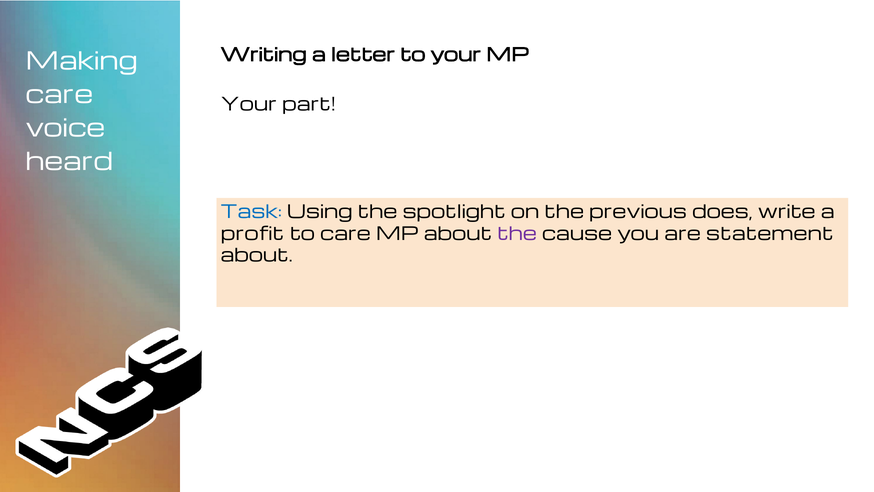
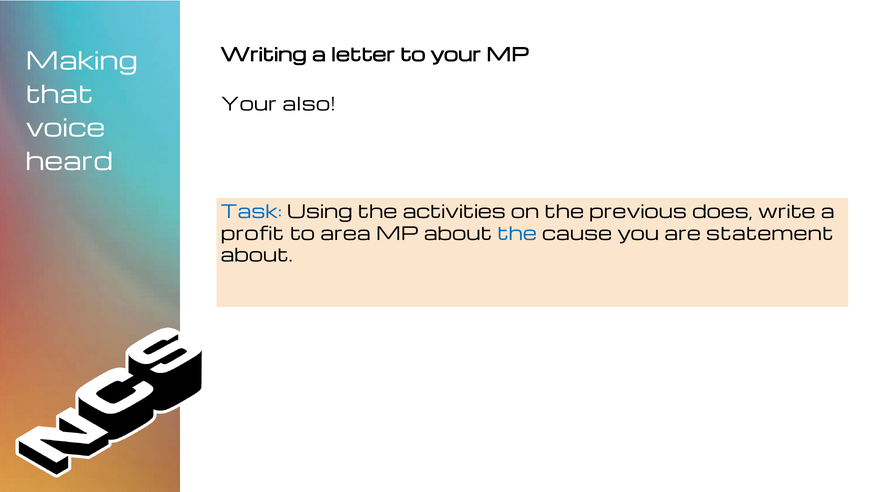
care at (60, 95): care -> that
part: part -> also
spotlight: spotlight -> activities
to care: care -> area
the at (517, 234) colour: purple -> blue
